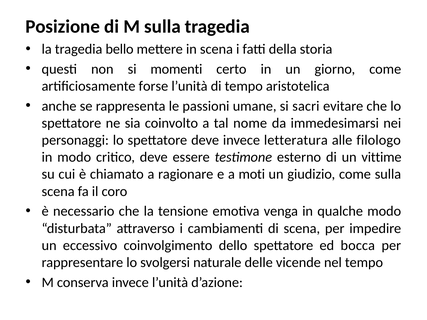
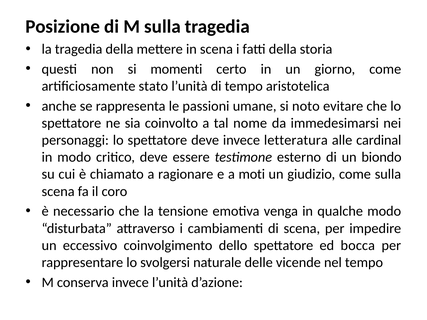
tragedia bello: bello -> della
forse: forse -> stato
sacri: sacri -> noto
filologo: filologo -> cardinal
vittime: vittime -> biondo
